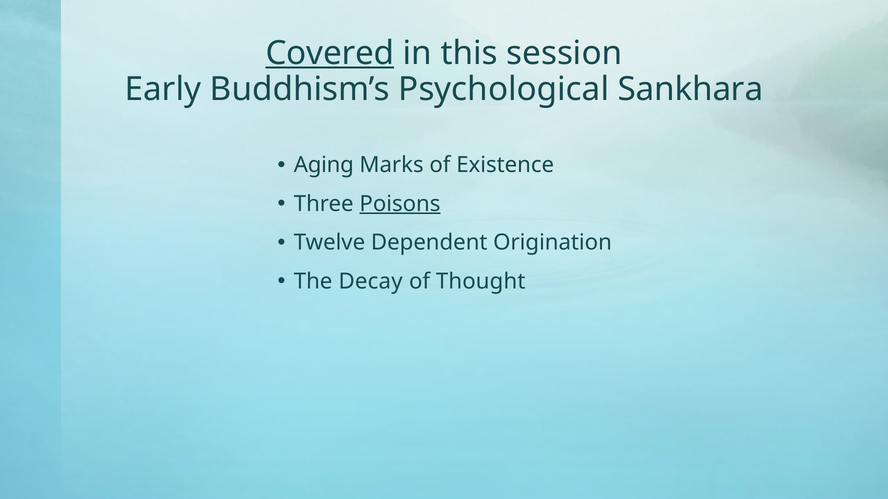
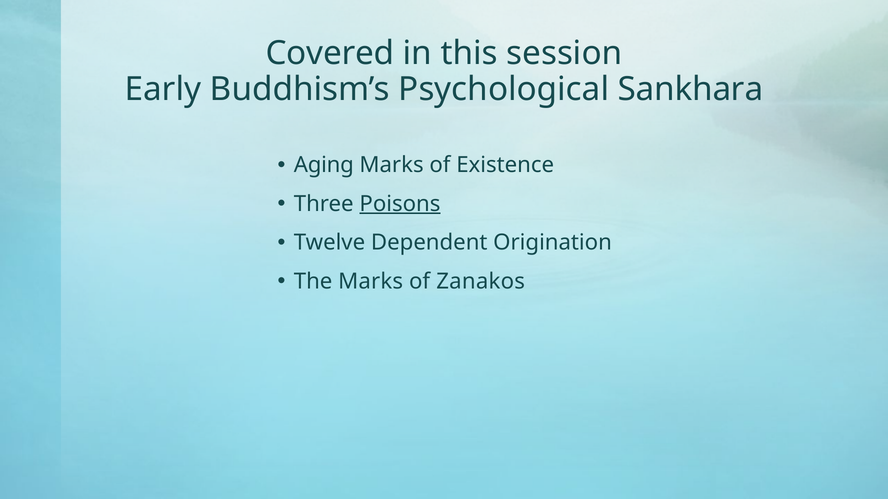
Covered underline: present -> none
The Decay: Decay -> Marks
Thought: Thought -> Zanakos
